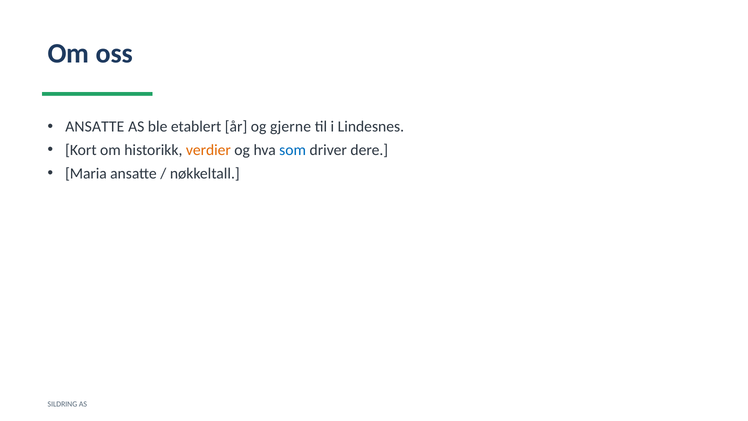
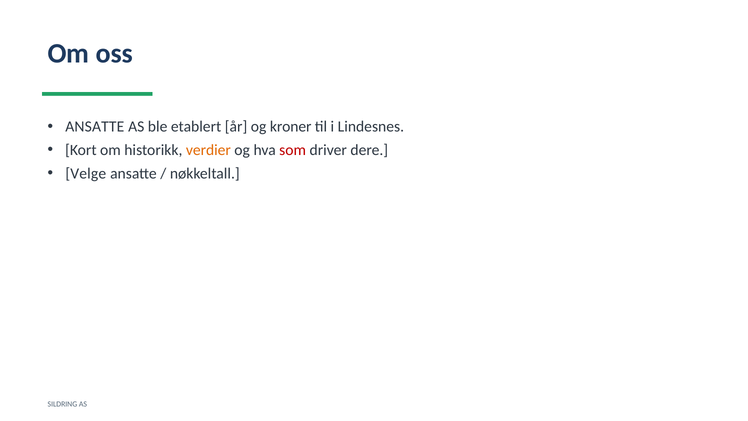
gjerne: gjerne -> kroner
som colour: blue -> red
Maria: Maria -> Velge
